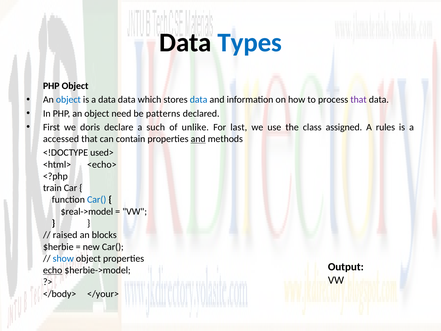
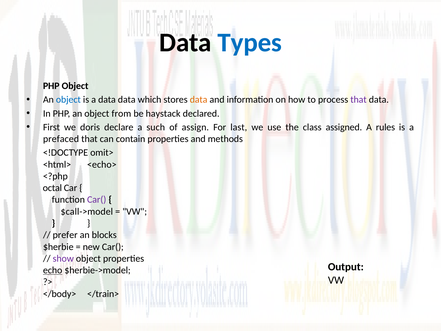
data at (199, 100) colour: blue -> orange
need: need -> from
patterns: patterns -> haystack
unlike: unlike -> assign
accessed: accessed -> prefaced
and at (198, 139) underline: present -> none
used>: used> -> omit>
train: train -> octal
Car( at (97, 200) colour: blue -> purple
$real->model: $real->model -> $call->model
raised: raised -> prefer
show colour: blue -> purple
</your>: </your> -> </train>
